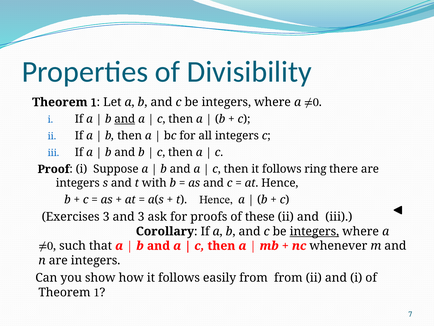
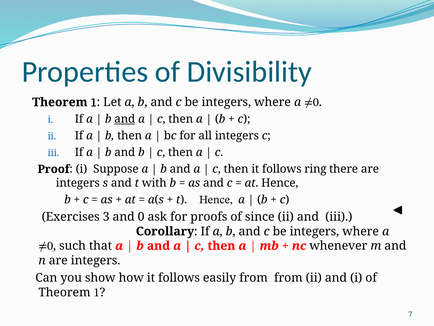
and 3: 3 -> 0
these: these -> since
integers at (314, 231) underline: present -> none
